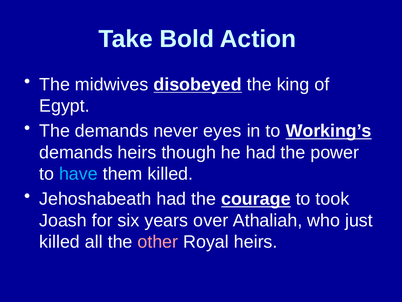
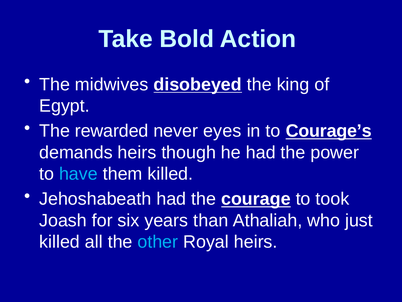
The demands: demands -> rewarded
Working’s: Working’s -> Courage’s
over: over -> than
other colour: pink -> light blue
